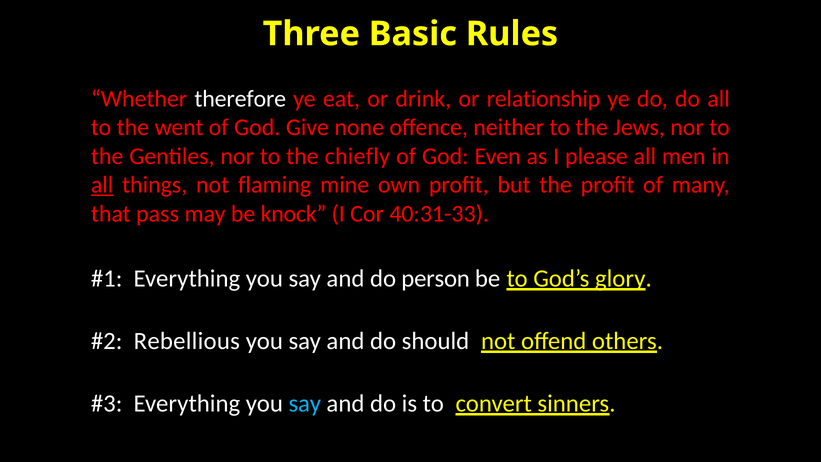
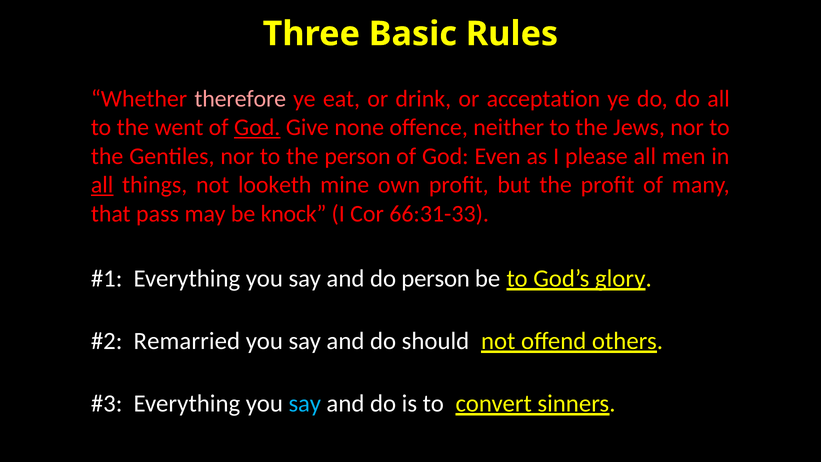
therefore colour: white -> pink
relationship: relationship -> acceptation
God at (257, 127) underline: none -> present
the chiefly: chiefly -> person
flaming: flaming -> looketh
40:31-33: 40:31-33 -> 66:31-33
Rebellious: Rebellious -> Remarried
